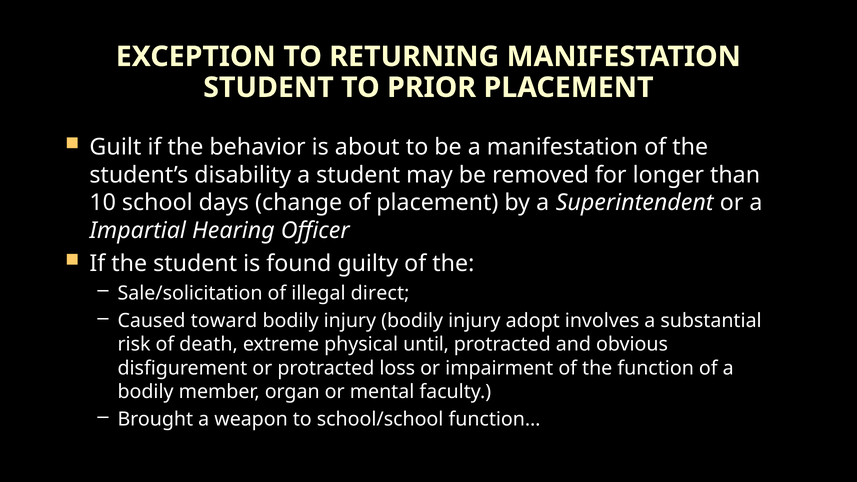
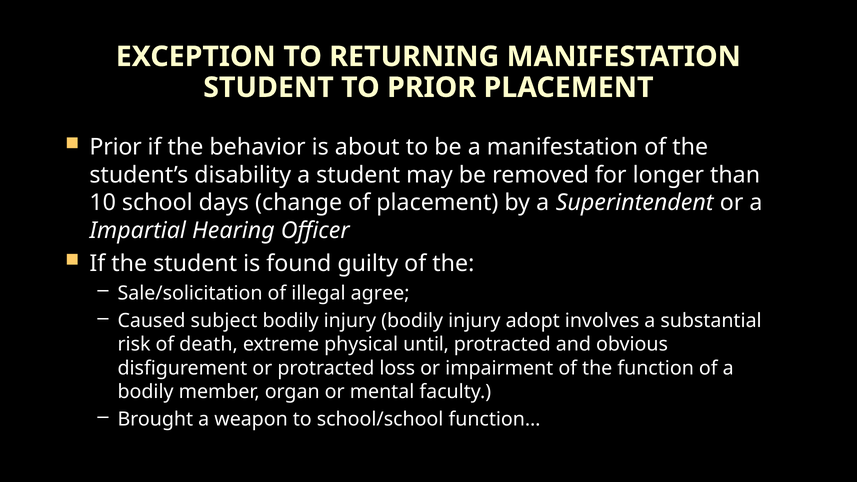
Guilt at (115, 147): Guilt -> Prior
direct: direct -> agree
toward: toward -> subject
